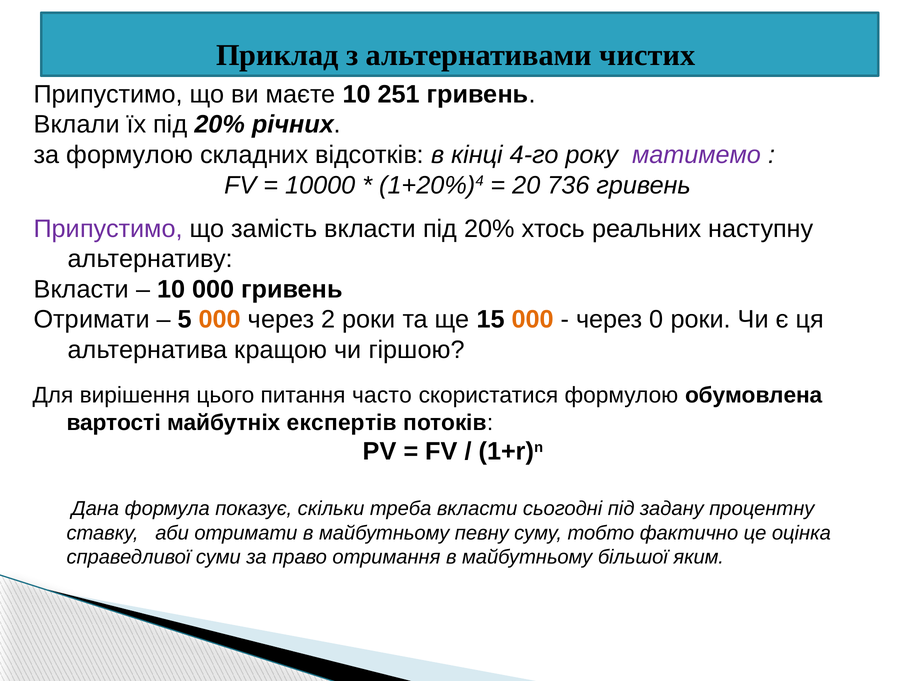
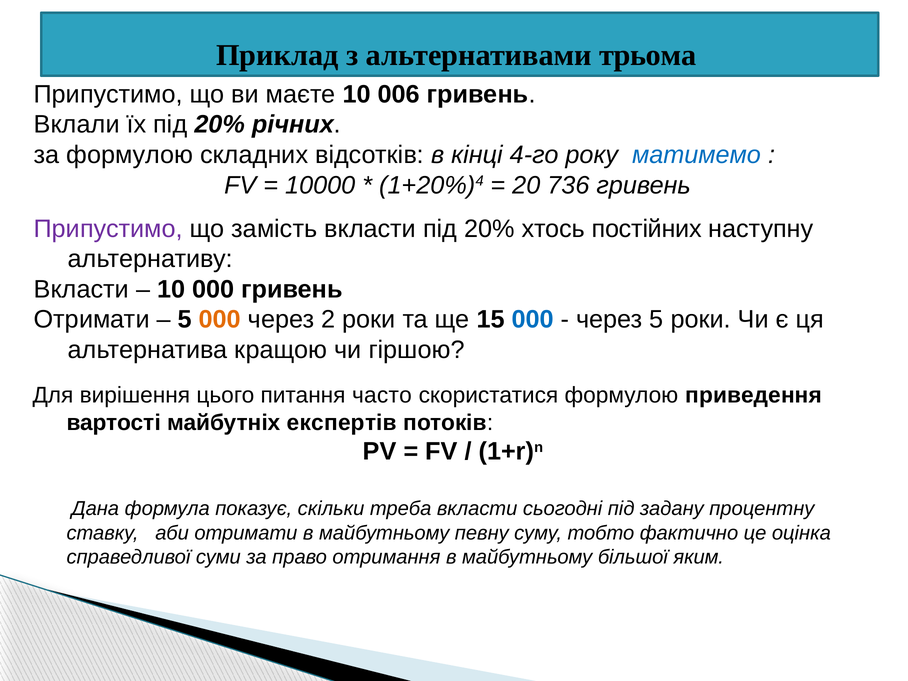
чистих: чистих -> трьома
251: 251 -> 006
матимемо colour: purple -> blue
реальних: реальних -> постійних
000 at (533, 320) colour: orange -> blue
через 0: 0 -> 5
обумовлена: обумовлена -> приведення
